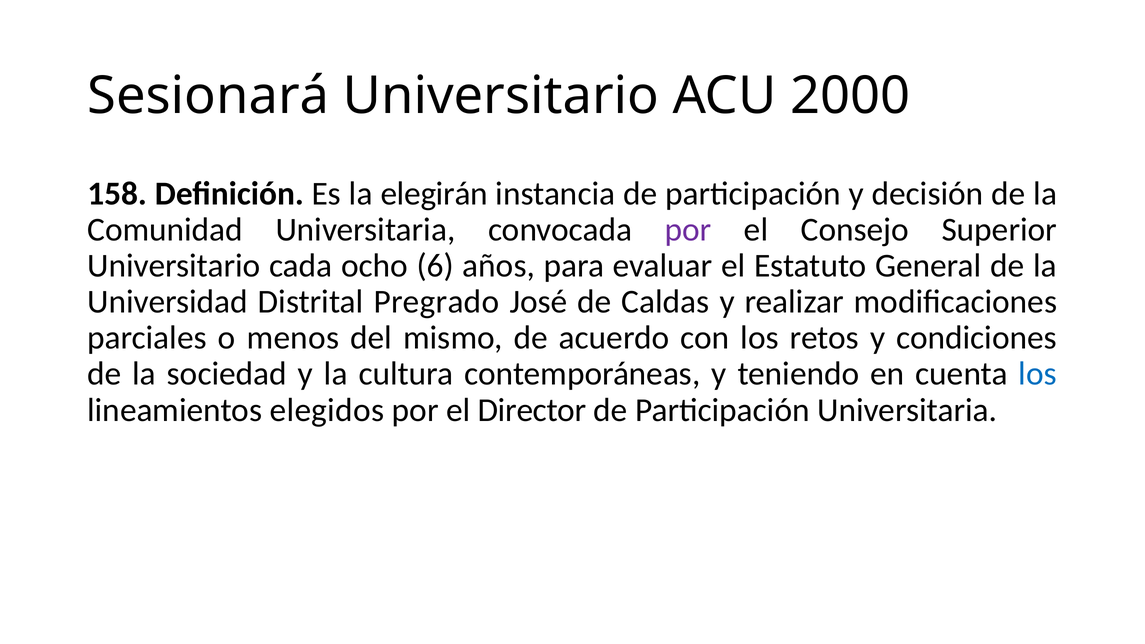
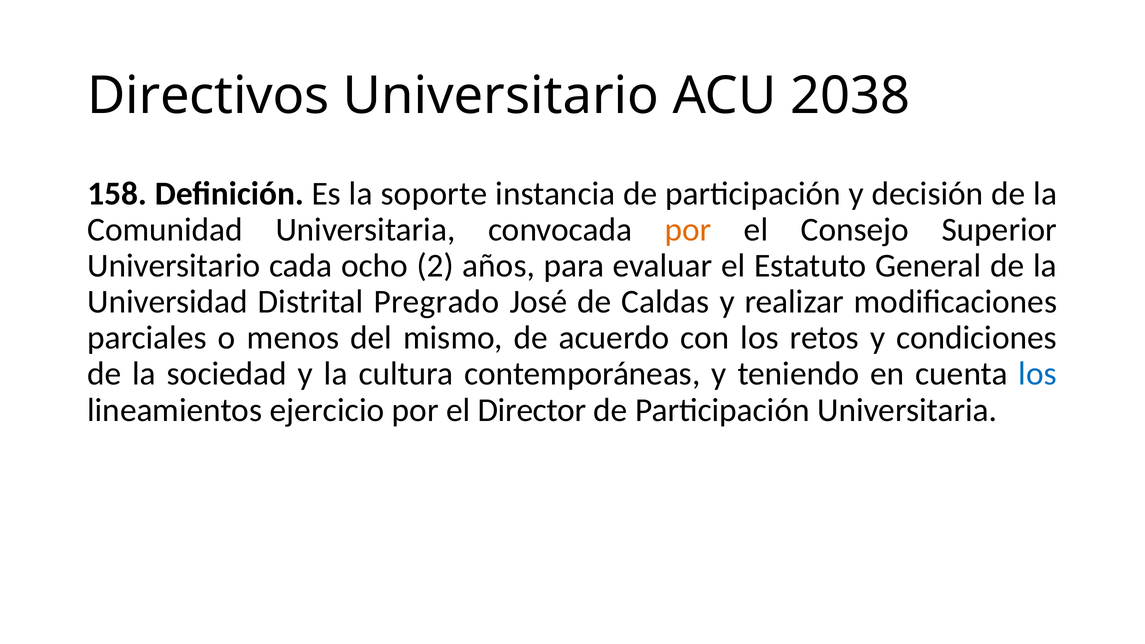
Sesionará: Sesionará -> Directivos
2000: 2000 -> 2038
elegirán: elegirán -> soporte
por at (688, 230) colour: purple -> orange
6: 6 -> 2
elegidos: elegidos -> ejercicio
